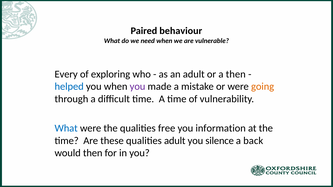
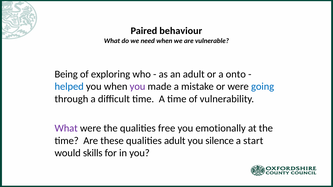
Every: Every -> Being
a then: then -> onto
going colour: orange -> blue
What at (66, 128) colour: blue -> purple
information: information -> emotionally
back: back -> start
would then: then -> skills
